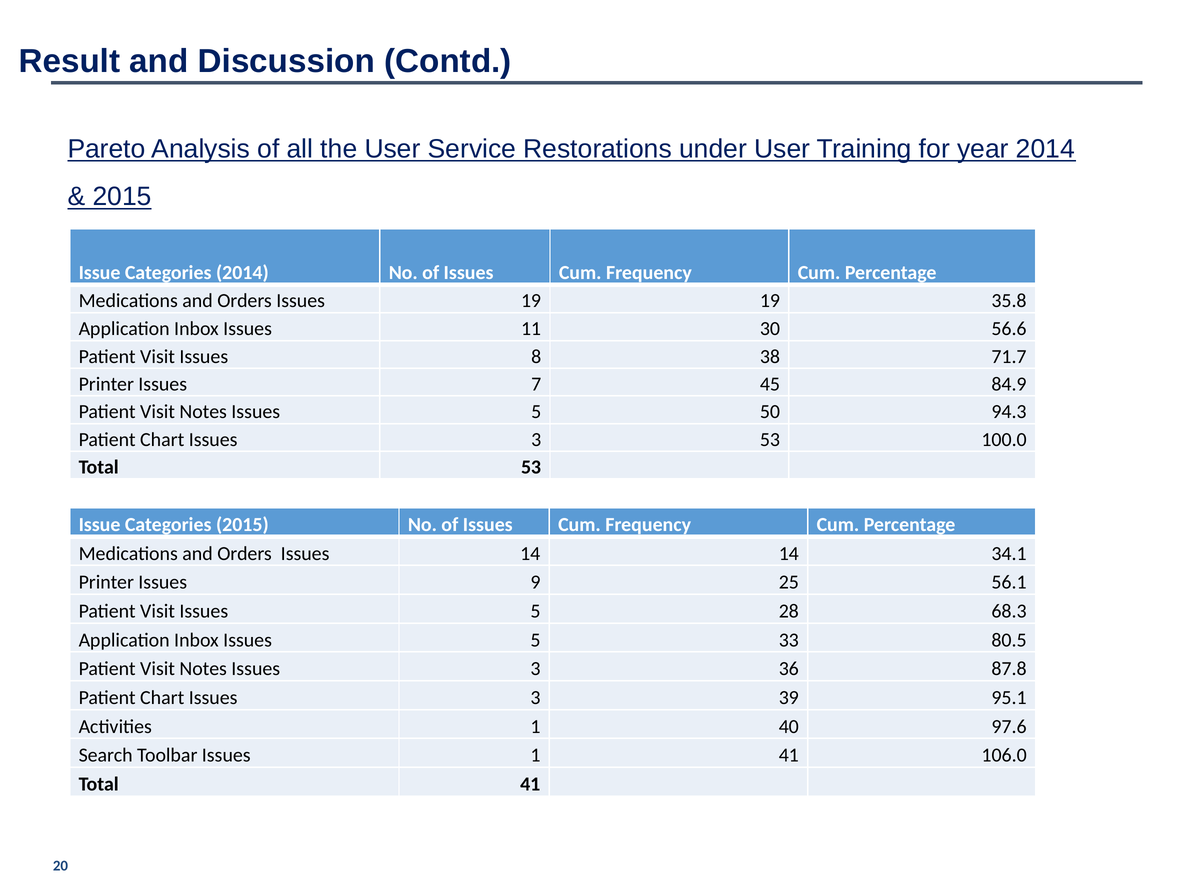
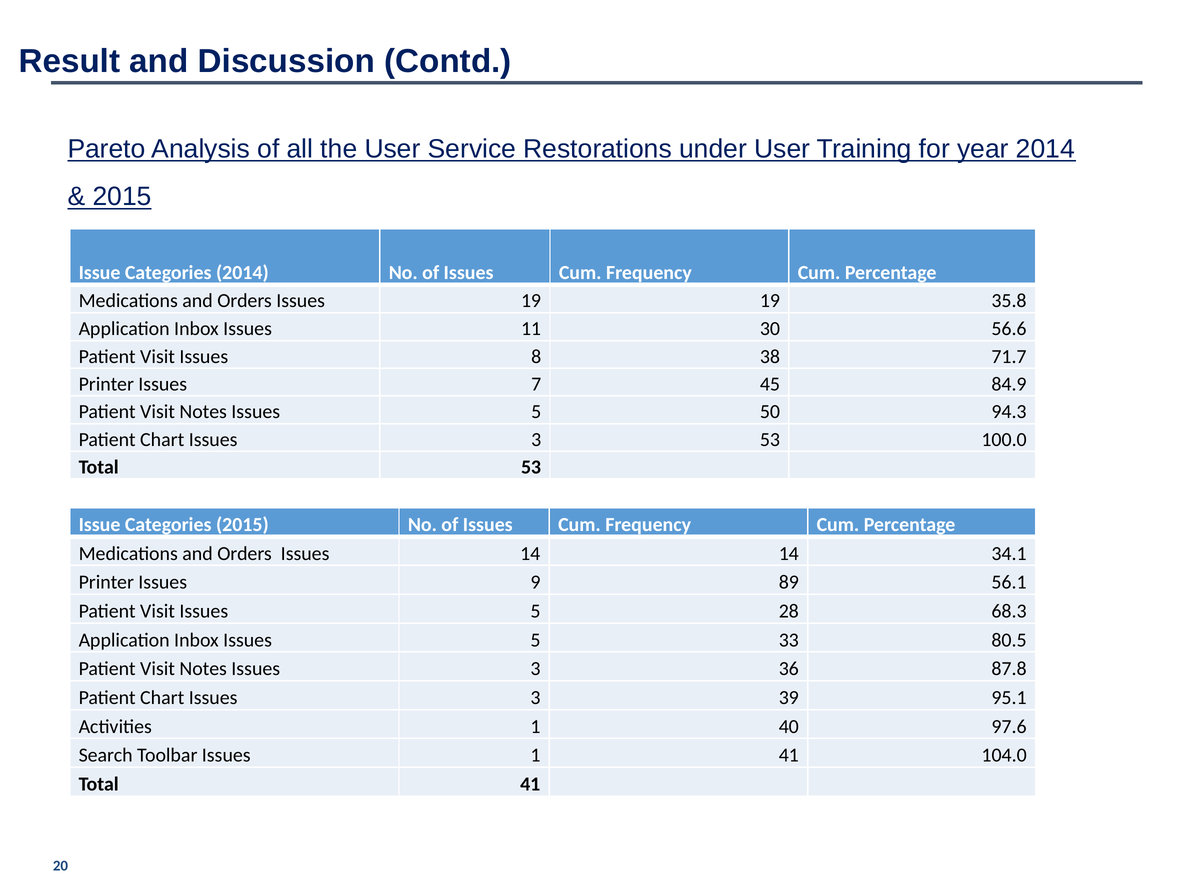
25: 25 -> 89
106.0: 106.0 -> 104.0
